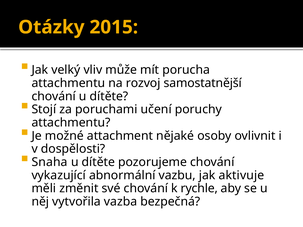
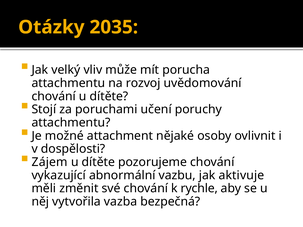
2015: 2015 -> 2035
samostatnější: samostatnější -> uvědomování
Snaha: Snaha -> Zájem
